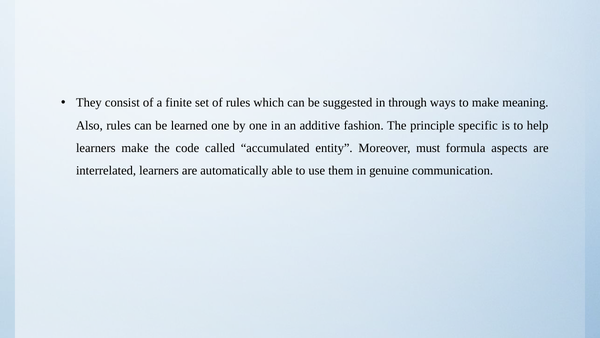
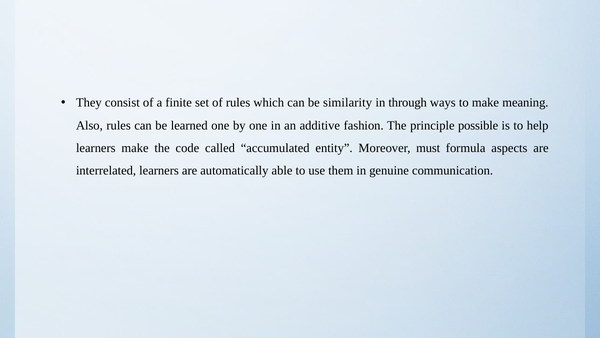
suggested: suggested -> similarity
specific: specific -> possible
